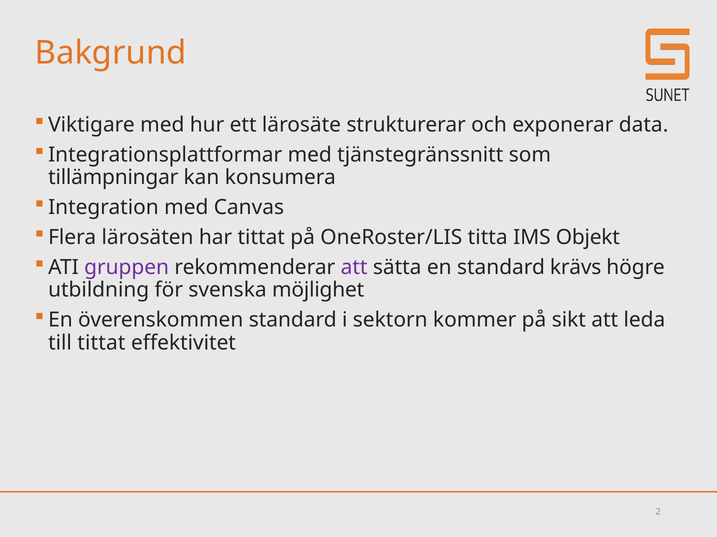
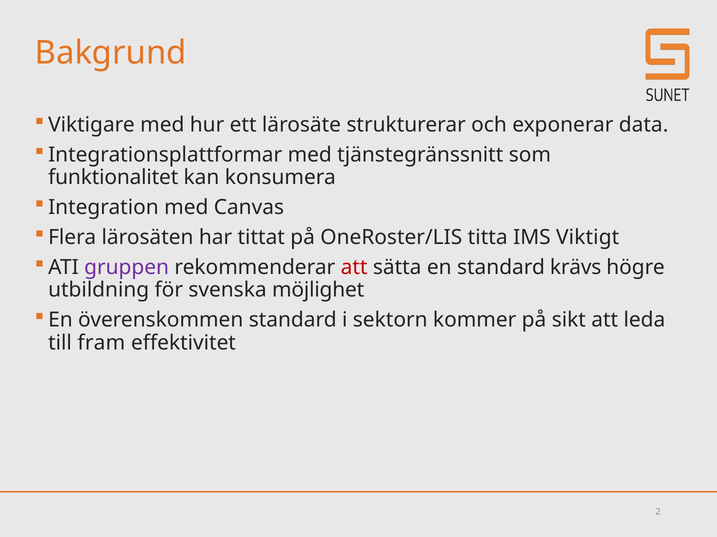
tillämpningar: tillämpningar -> funktionalitet
Objekt: Objekt -> Viktigt
att at (354, 268) colour: purple -> red
till tittat: tittat -> fram
